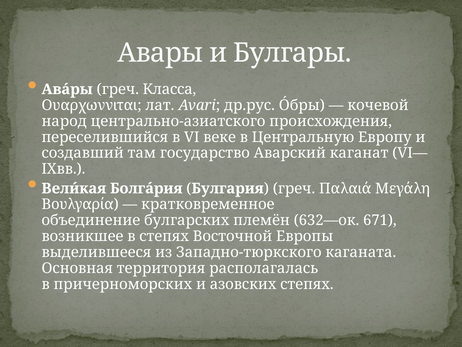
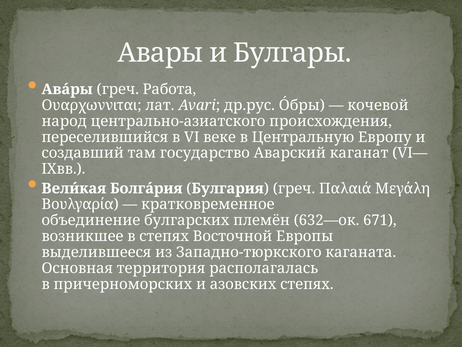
Класса: Класса -> Работа
